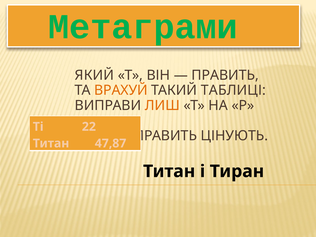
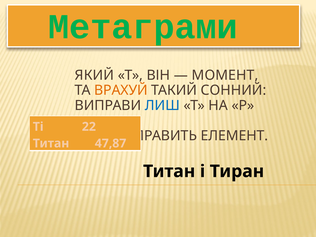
ПРАВИТЬ at (225, 75): ПРАВИТЬ -> МОМЕНТ
ТАБЛИЦІ: ТАБЛИЦІ -> СОННИЙ
ЛИШ colour: orange -> blue
ЦІНУЮТЬ: ЦІНУЮТЬ -> ЕЛЕМЕНТ
